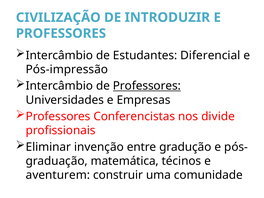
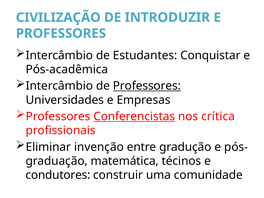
Diferencial: Diferencial -> Conquistar
Pós-impressão: Pós-impressão -> Pós-acadêmica
Conferencistas underline: none -> present
divide: divide -> crítica
aventurem: aventurem -> condutores
